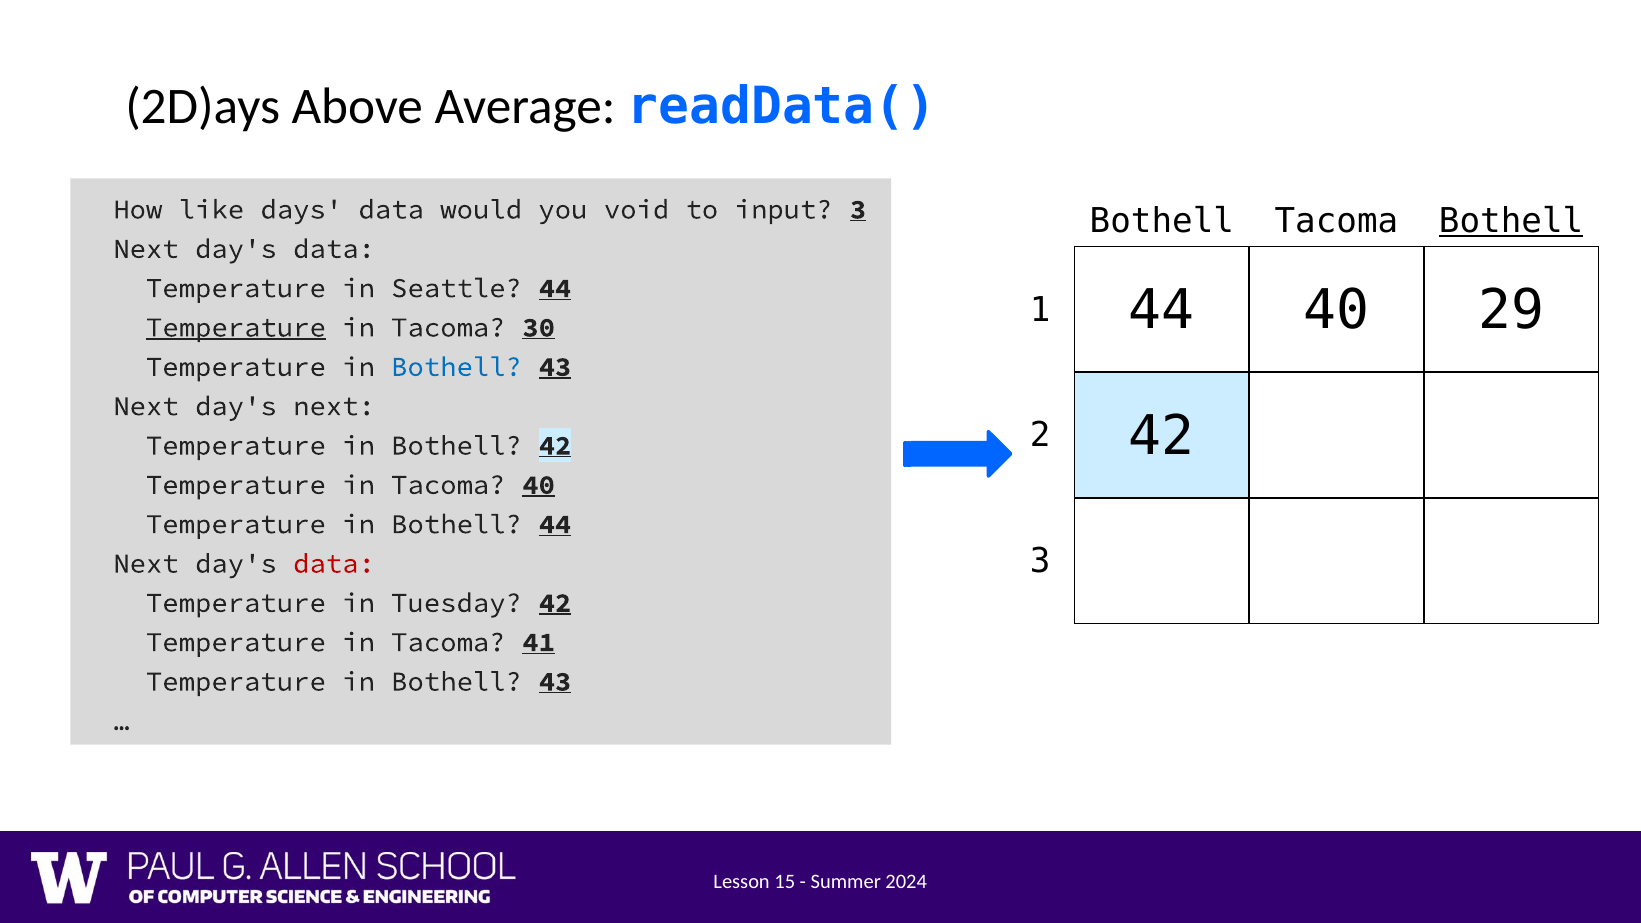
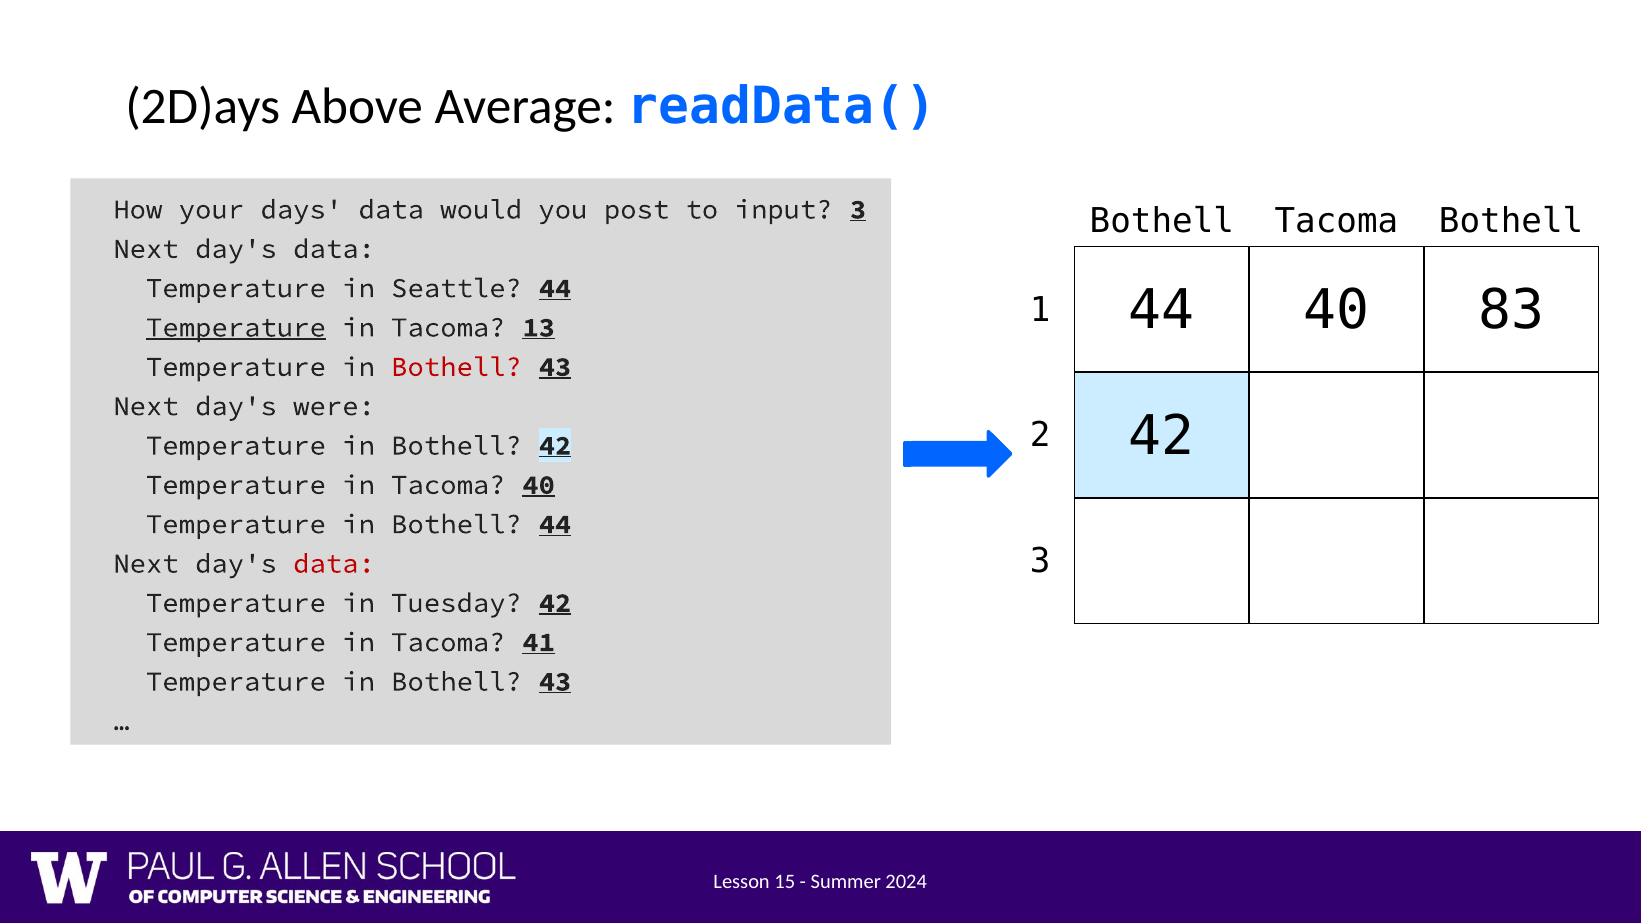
like: like -> your
void: void -> post
Bothell at (1511, 221) underline: present -> none
29: 29 -> 83
30: 30 -> 13
Bothell at (457, 367) colour: blue -> red
day's next: next -> were
